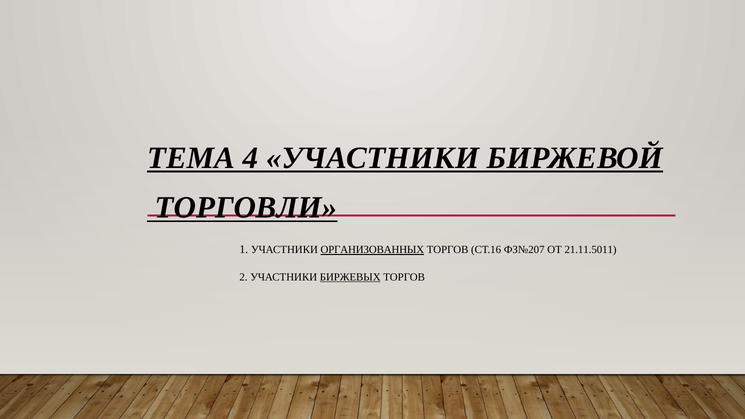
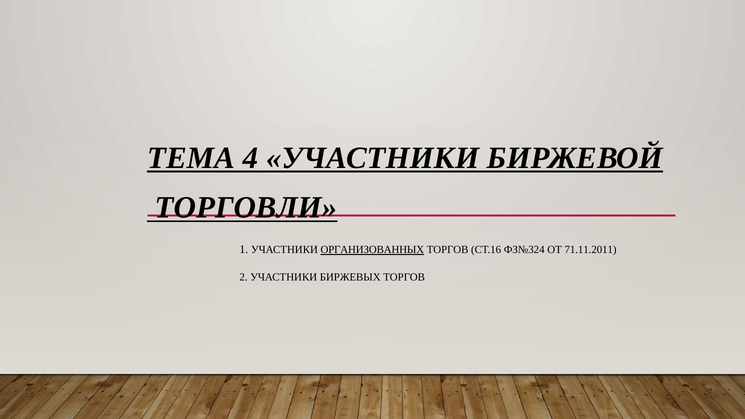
ФЗ№207: ФЗ№207 -> ФЗ№324
21.11.5011: 21.11.5011 -> 71.11.2011
БИРЖЕВЫХ underline: present -> none
